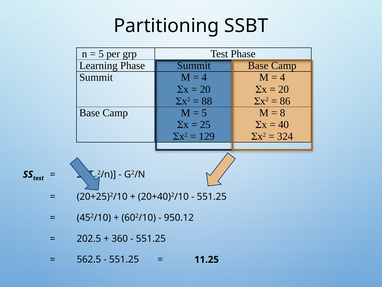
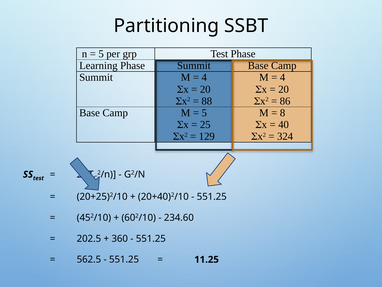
950.12: 950.12 -> 234.60
